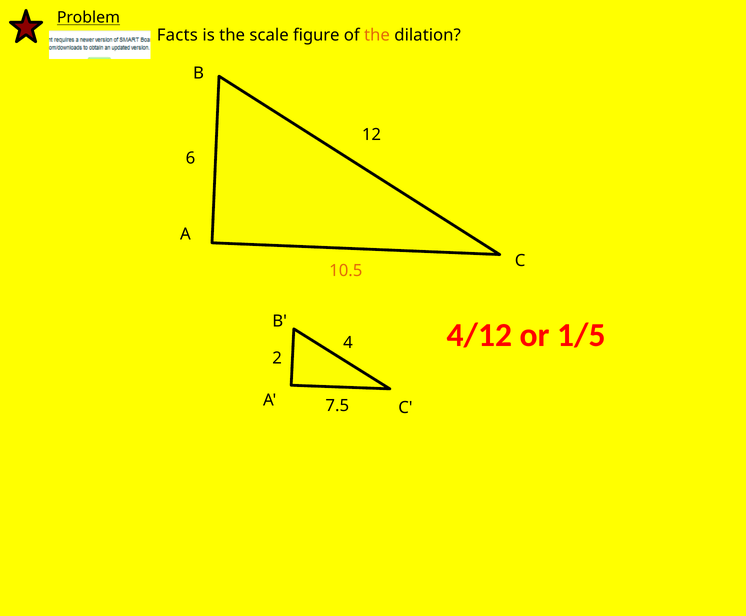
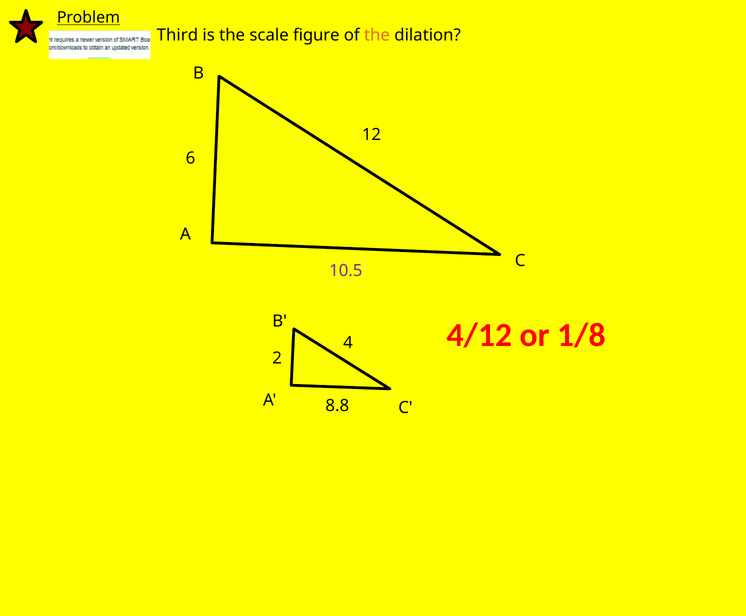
Facts: Facts -> Third
10.5 colour: orange -> purple
1/5: 1/5 -> 1/8
7.5: 7.5 -> 8.8
